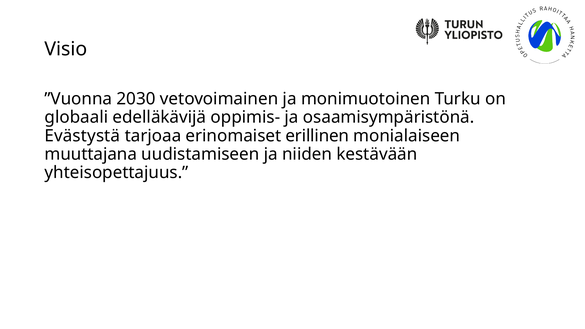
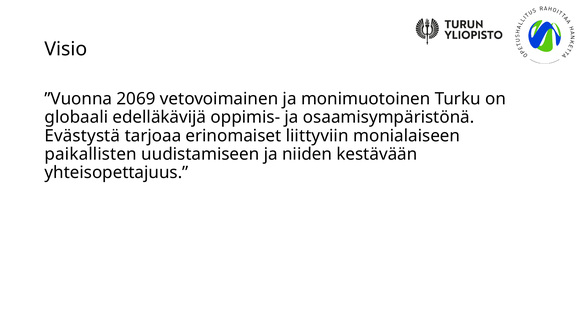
2030: 2030 -> 2069
erillinen: erillinen -> liittyviin
muuttajana: muuttajana -> paikallisten
